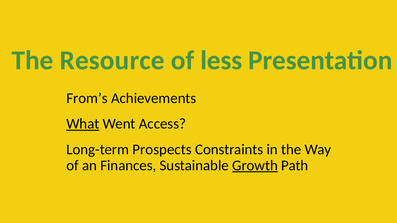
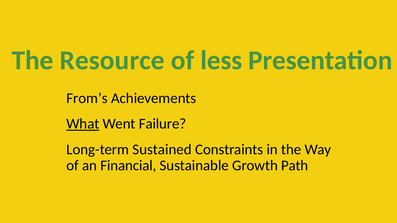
Access: Access -> Failure
Prospects: Prospects -> Sustained
Finances: Finances -> Financial
Growth underline: present -> none
